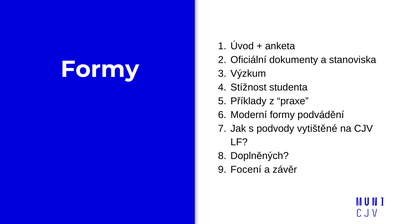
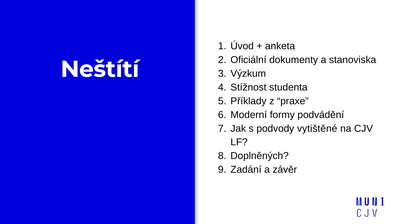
Formy at (100, 69): Formy -> Neštítí
Focení: Focení -> Zadání
